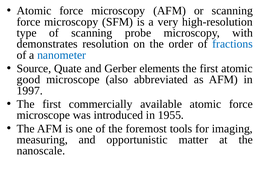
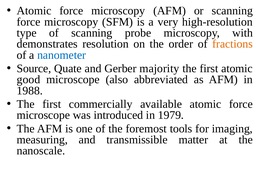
fractions colour: blue -> orange
elements: elements -> majority
1997: 1997 -> 1988
1955: 1955 -> 1979
opportunistic: opportunistic -> transmissible
